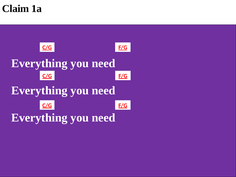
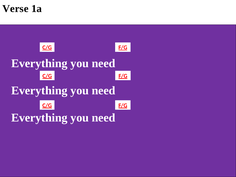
Claim: Claim -> Verse
